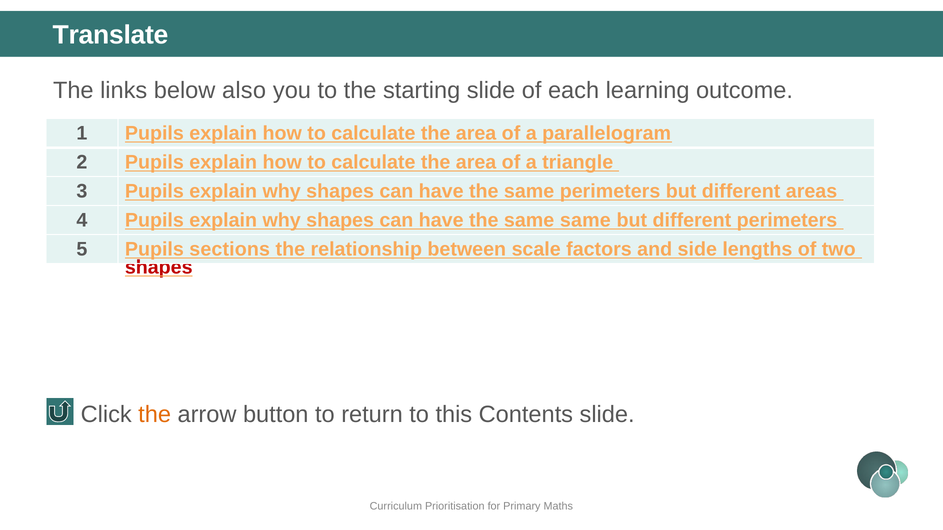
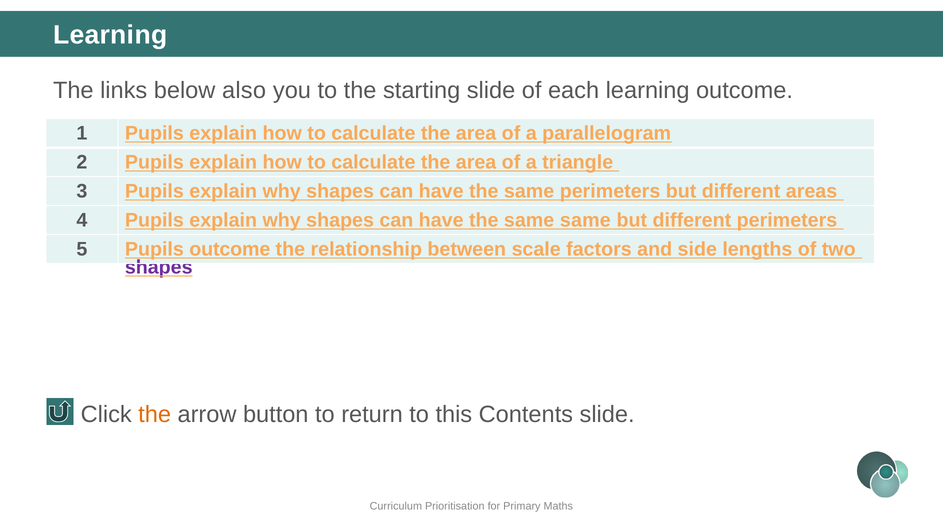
Translate at (111, 35): Translate -> Learning
Pupils sections: sections -> outcome
shapes at (159, 267) colour: red -> purple
